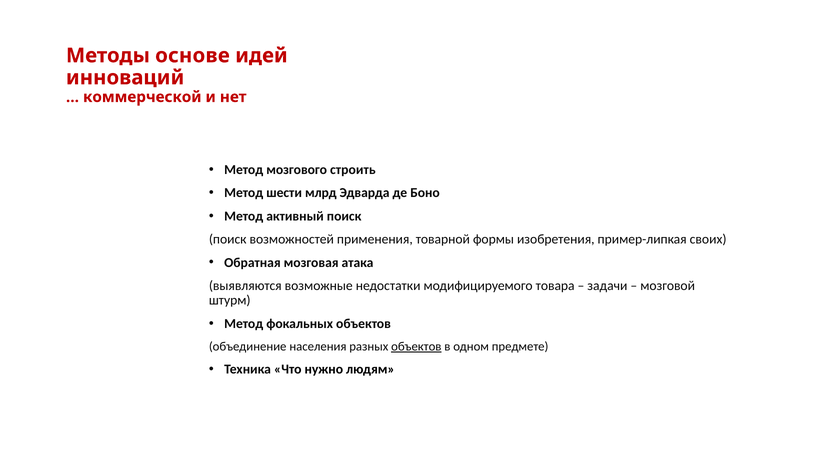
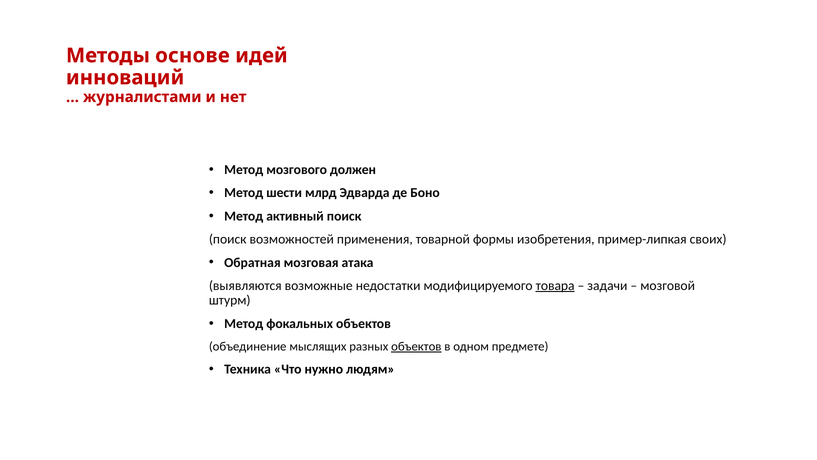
коммерческой: коммерческой -> журналистами
строить: строить -> должен
товара underline: none -> present
населения: населения -> мыслящих
